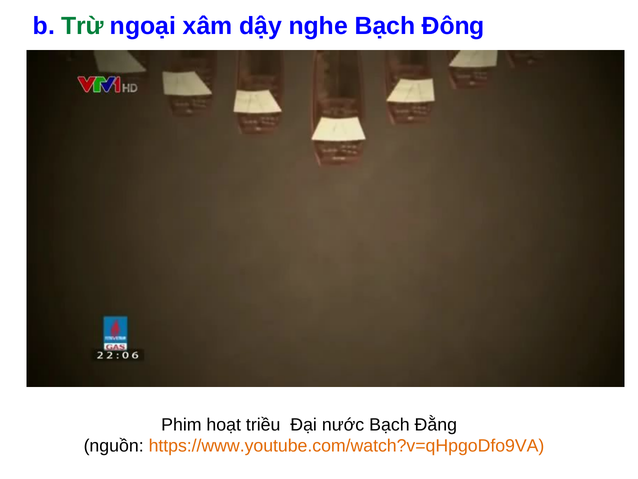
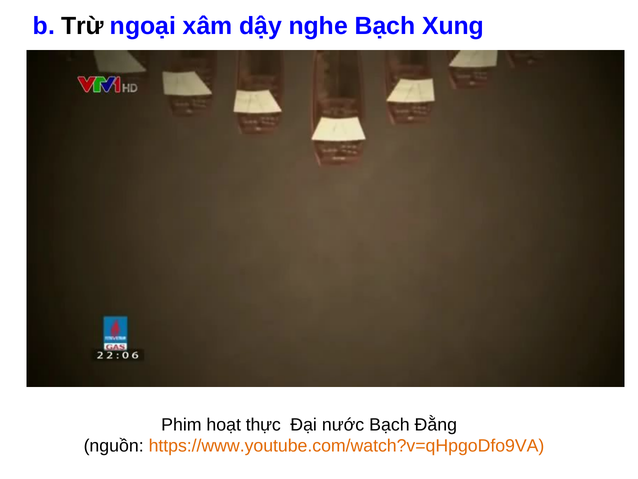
Trừ colour: green -> black
Đông: Đông -> Xung
triều: triều -> thực
